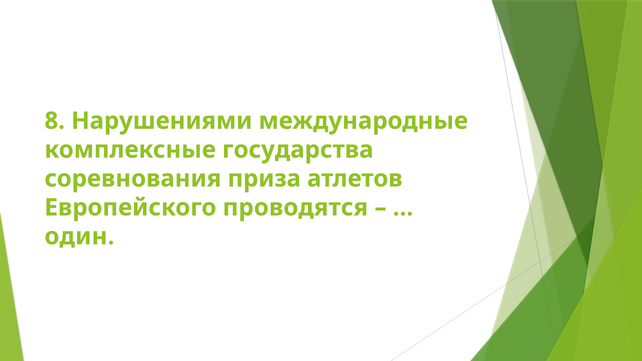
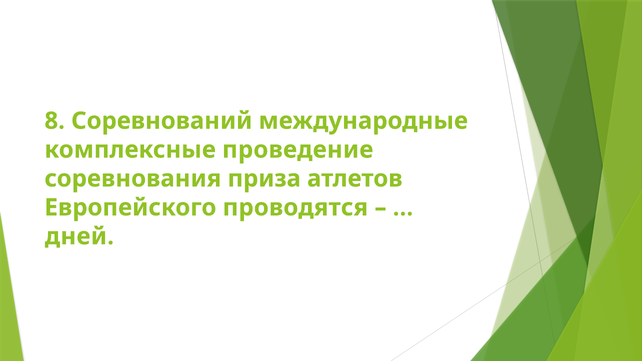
Нарушениями: Нарушениями -> Соревнований
государства: государства -> проведение
один: один -> дней
